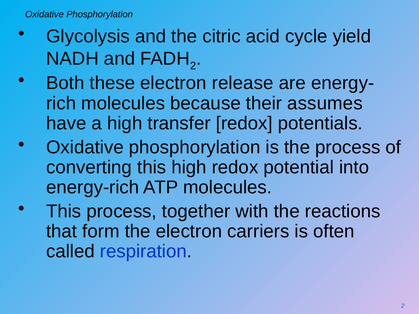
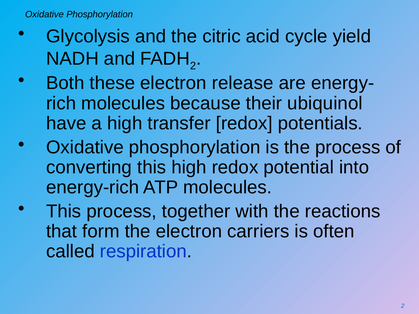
assumes: assumes -> ubiquinol
